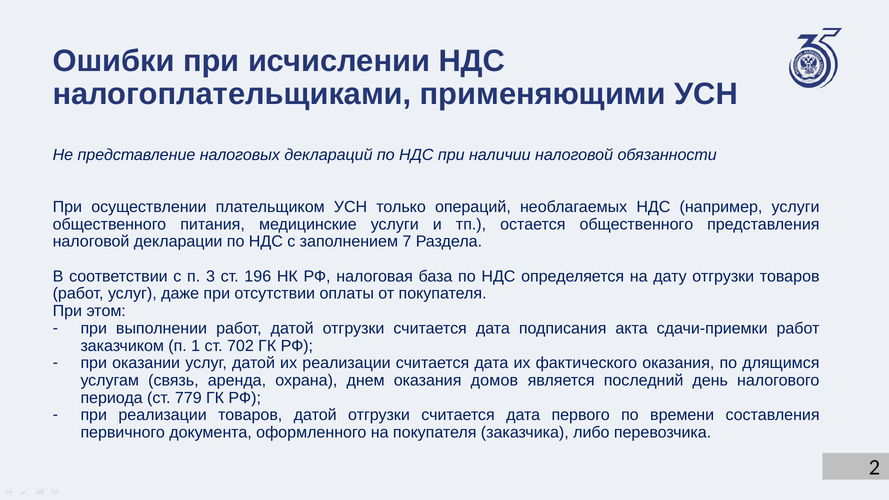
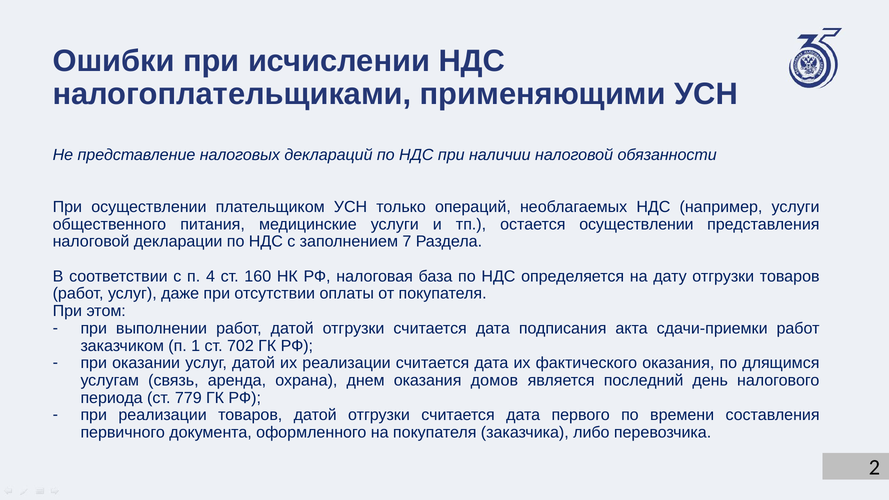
остается общественного: общественного -> осуществлении
3: 3 -> 4
196: 196 -> 160
